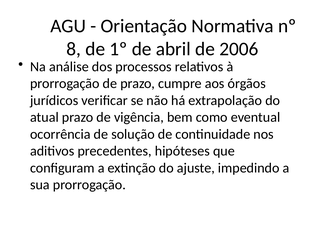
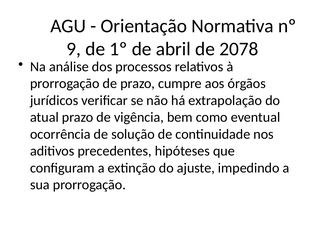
8: 8 -> 9
2006: 2006 -> 2078
